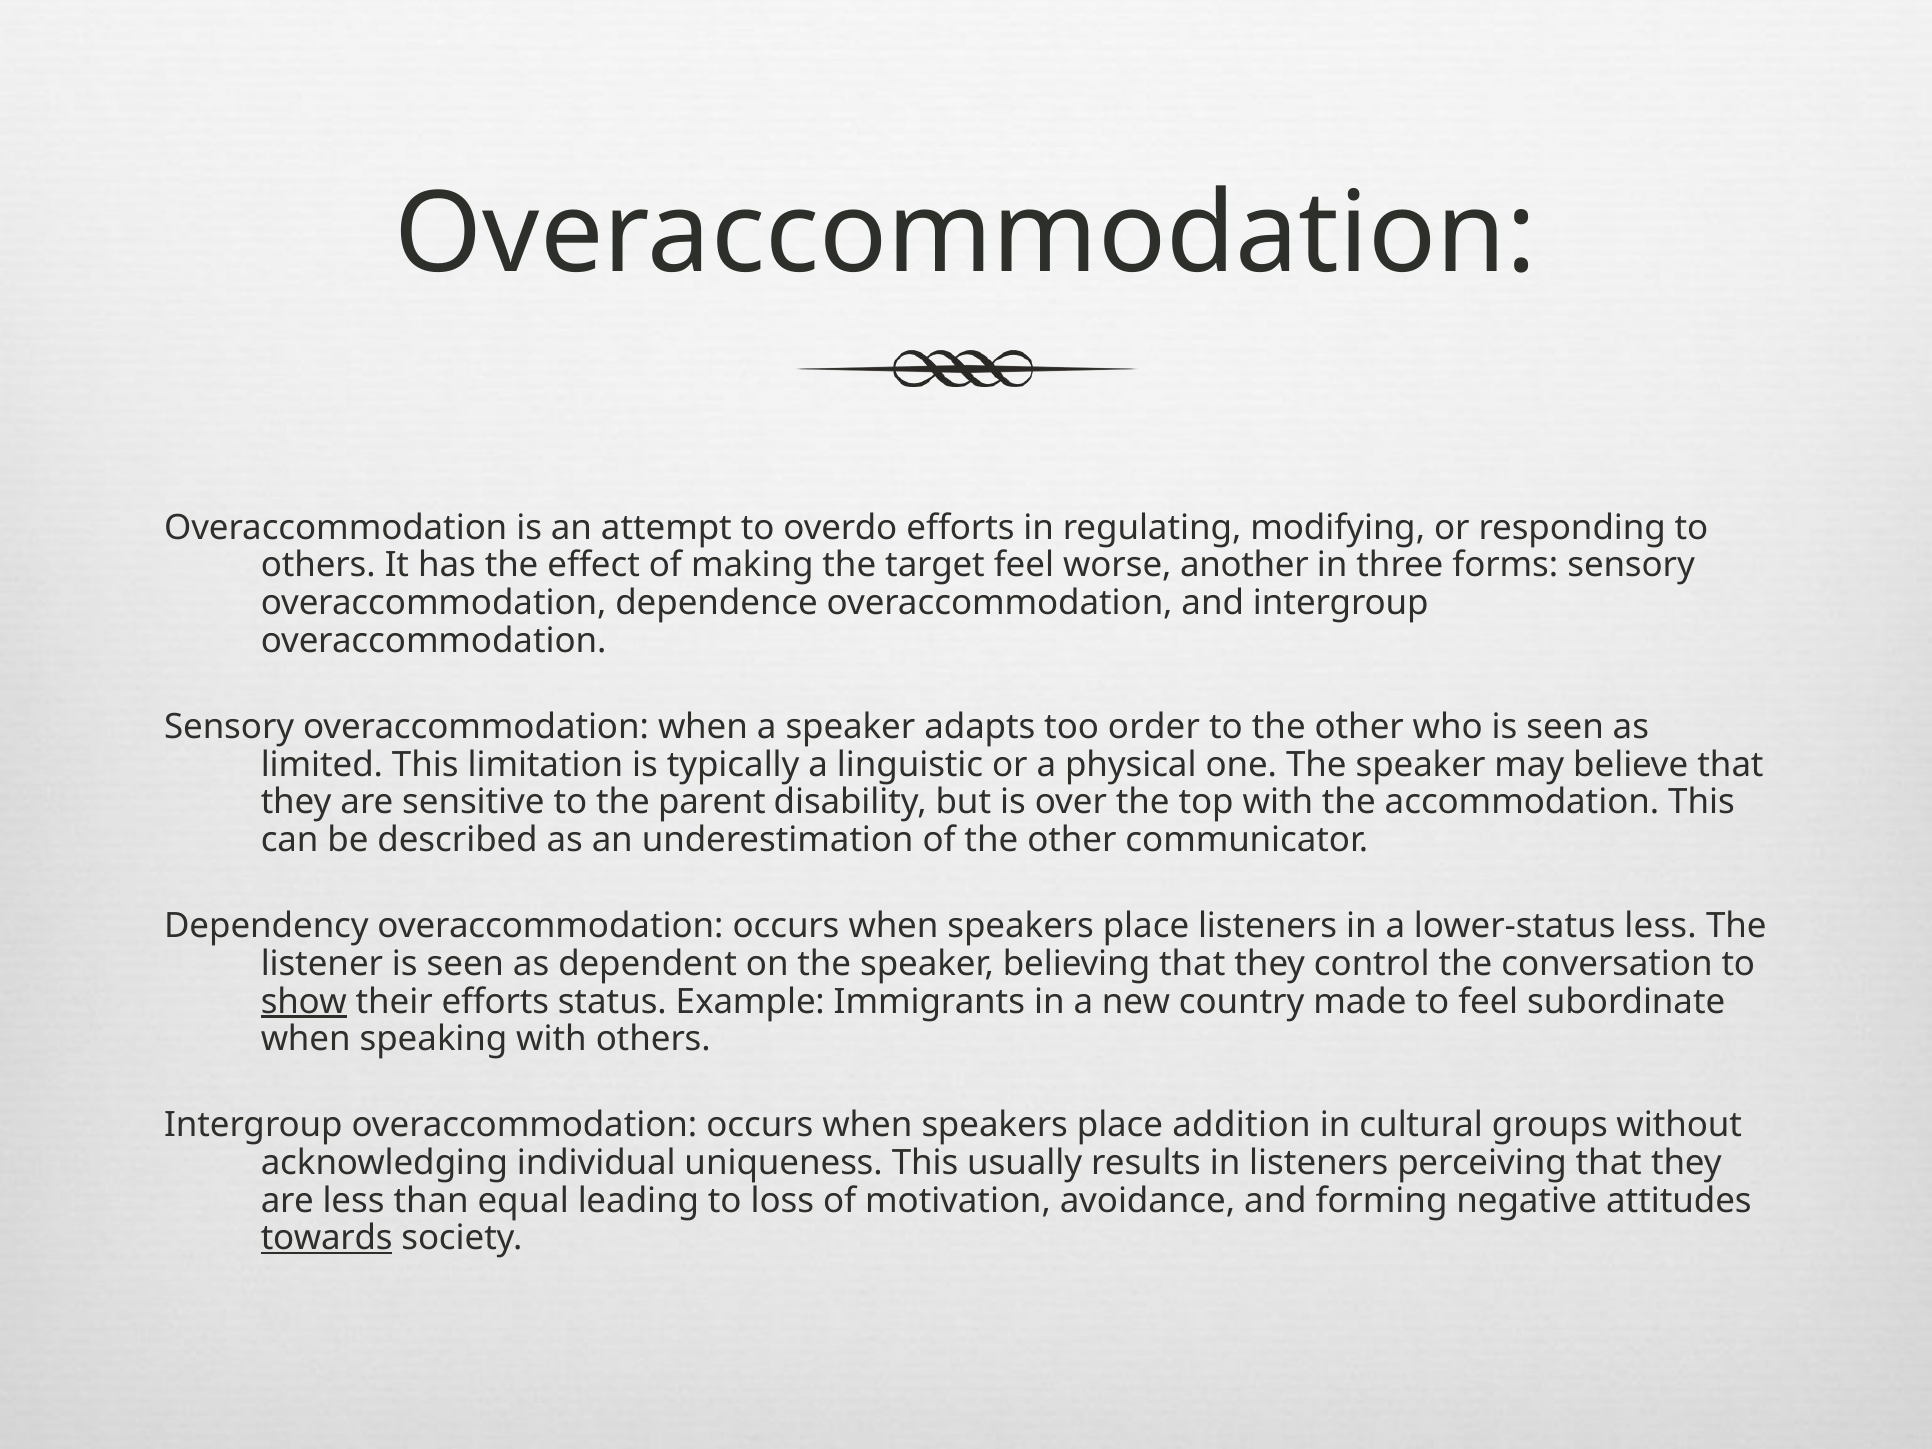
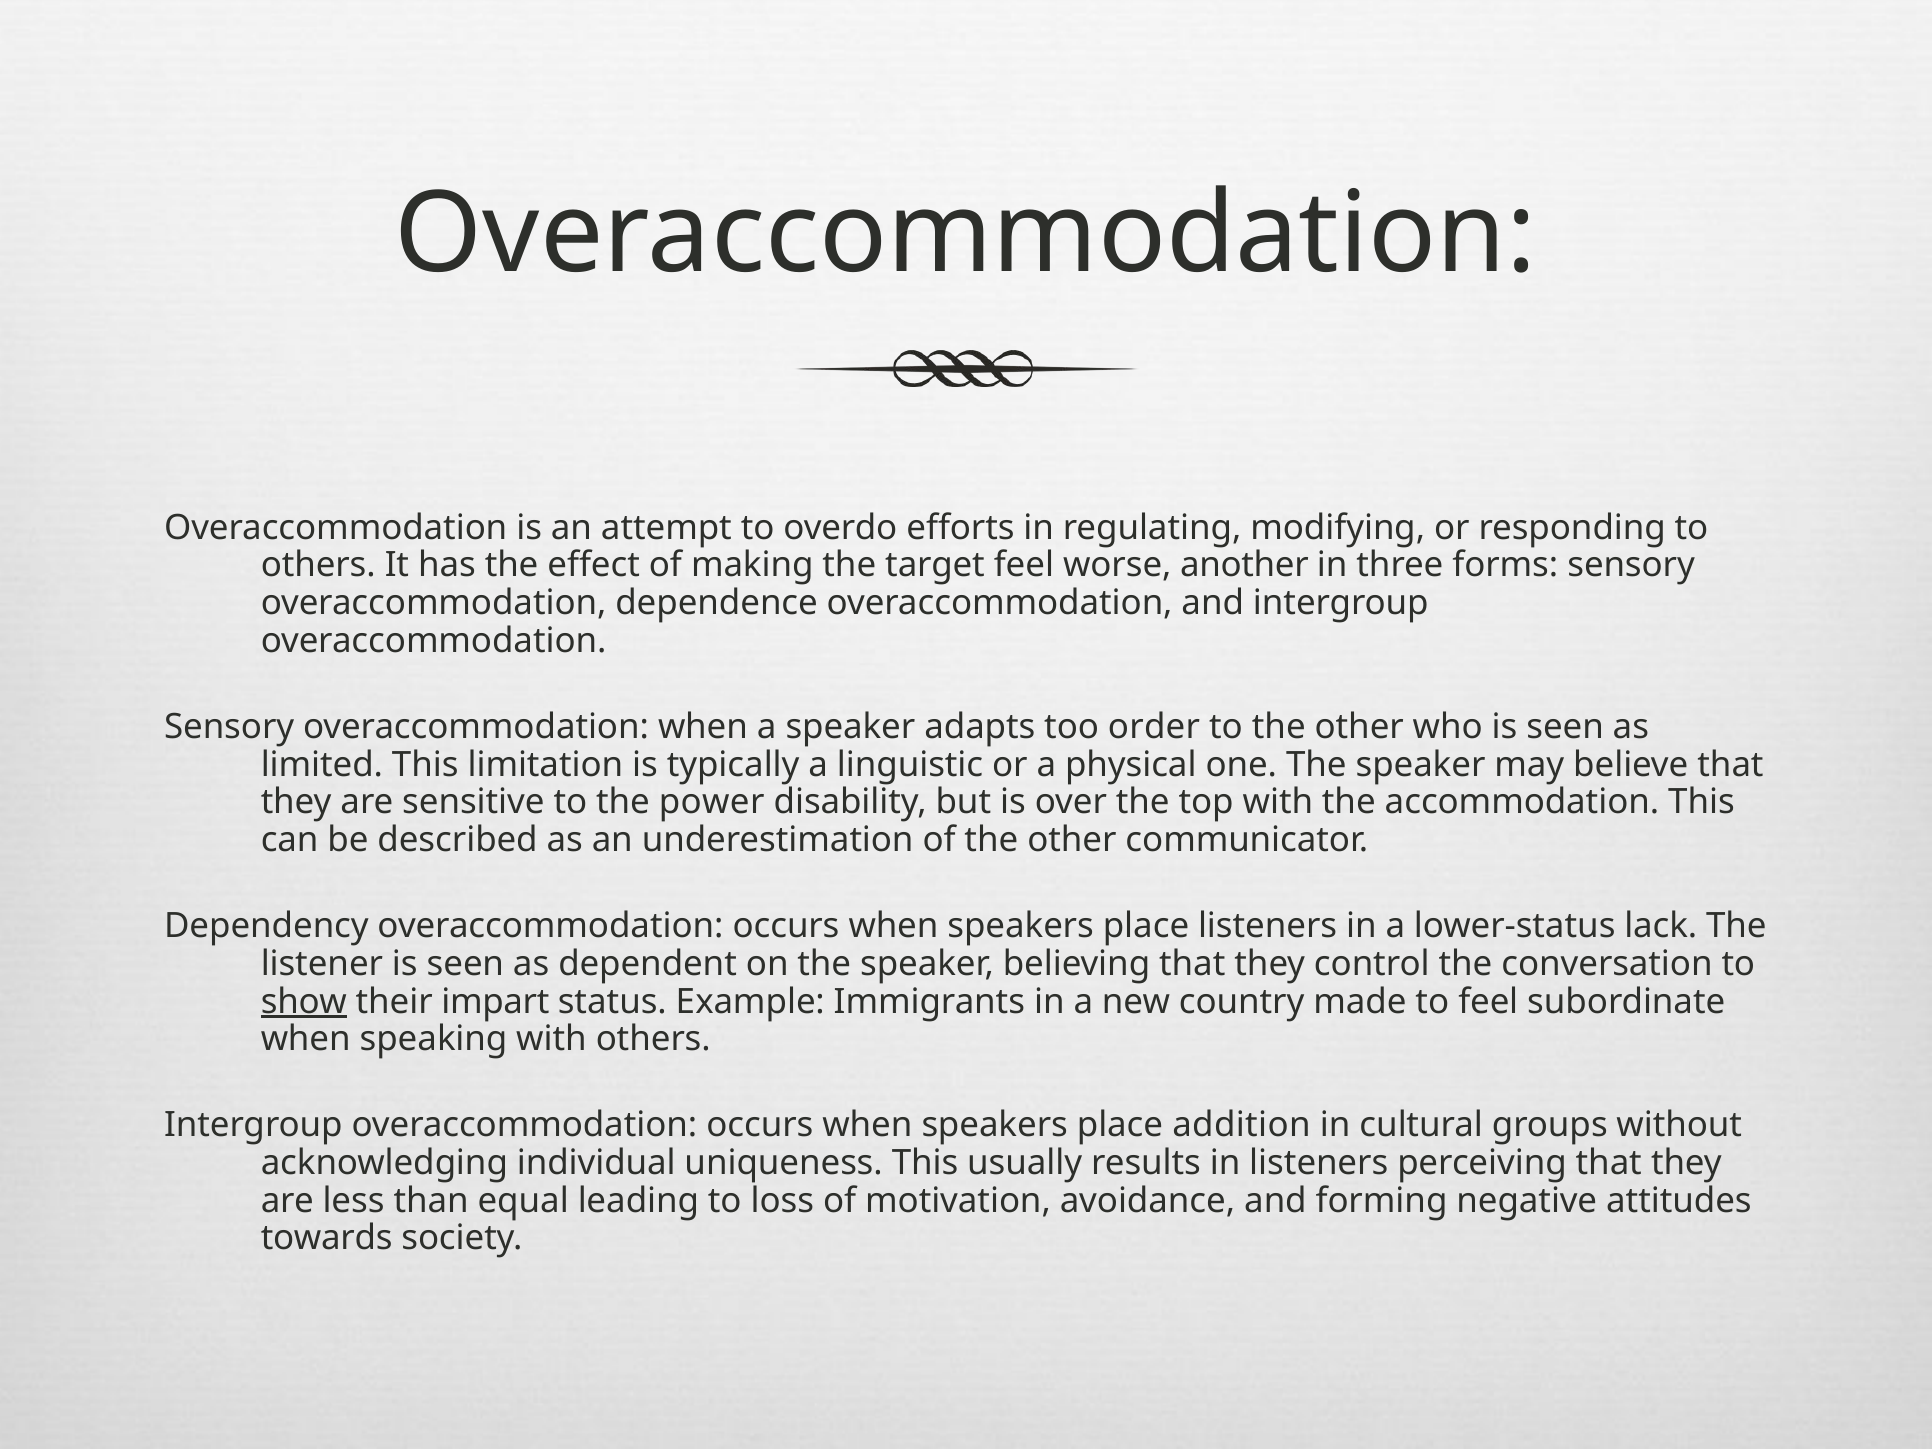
parent: parent -> power
lower-status less: less -> lack
their efforts: efforts -> impart
towards underline: present -> none
